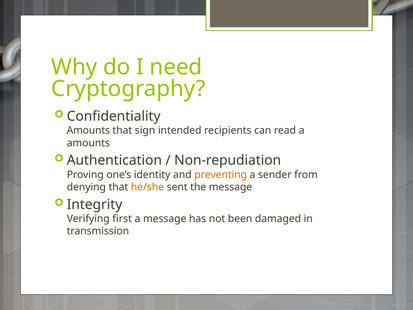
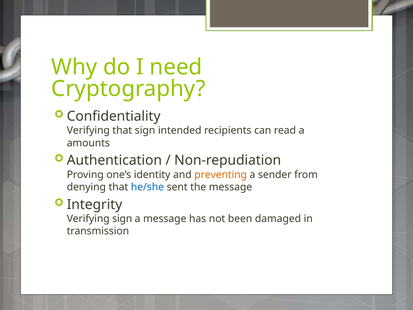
Amounts at (88, 130): Amounts -> Verifying
he/she colour: orange -> blue
Verifying first: first -> sign
